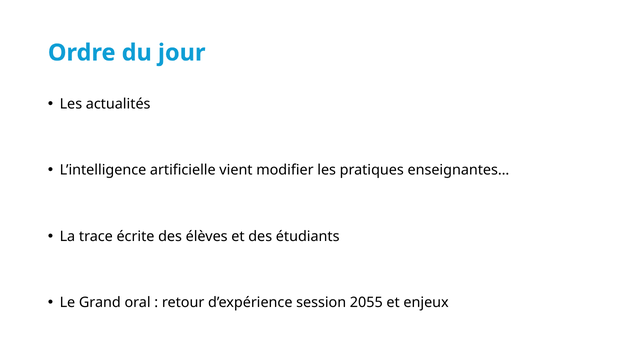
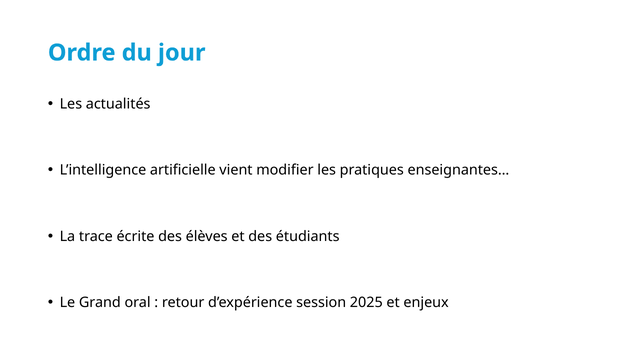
2055: 2055 -> 2025
